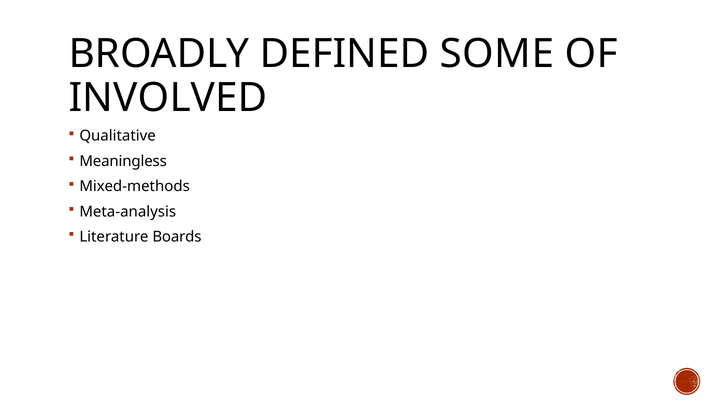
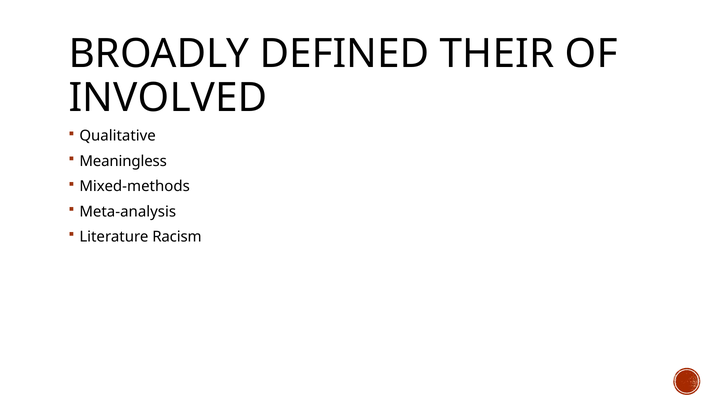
SOME: SOME -> THEIR
Boards: Boards -> Racism
